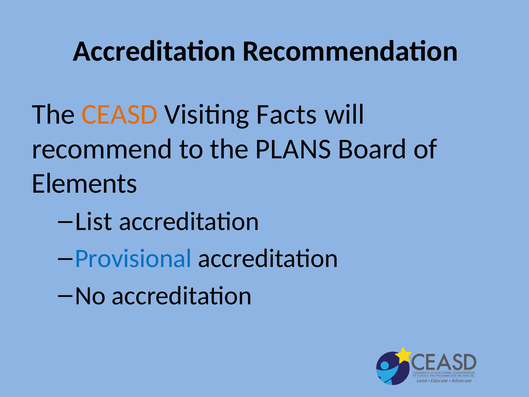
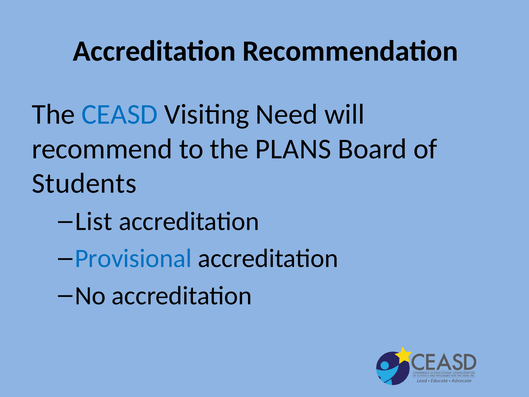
CEASD colour: orange -> blue
Facts: Facts -> Need
Elements: Elements -> Students
